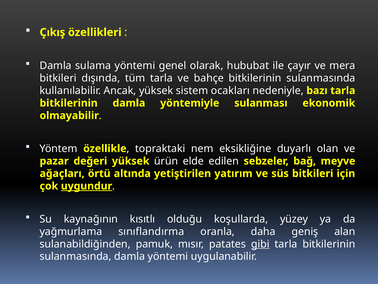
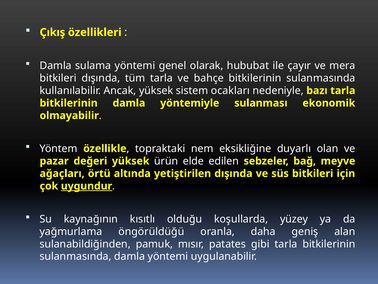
yetiştirilen yatırım: yatırım -> dışında
sınıflandırma: sınıflandırma -> öngörüldüğü
gibi underline: present -> none
